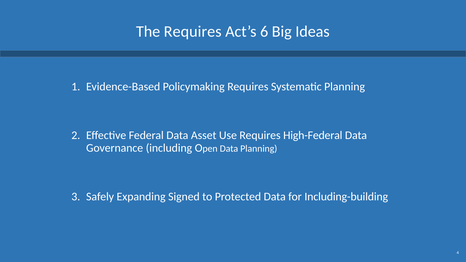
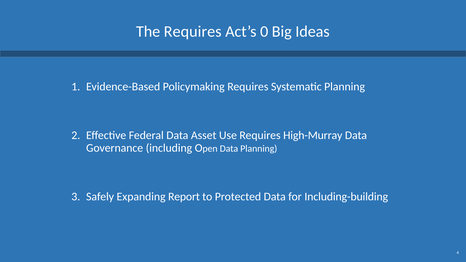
6: 6 -> 0
High-Federal: High-Federal -> High-Murray
Signed: Signed -> Report
